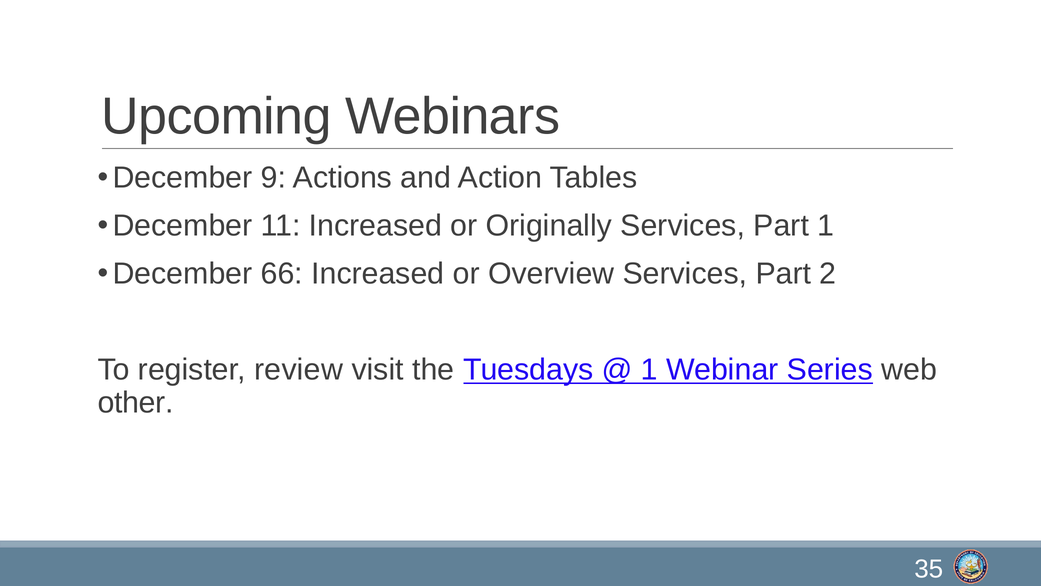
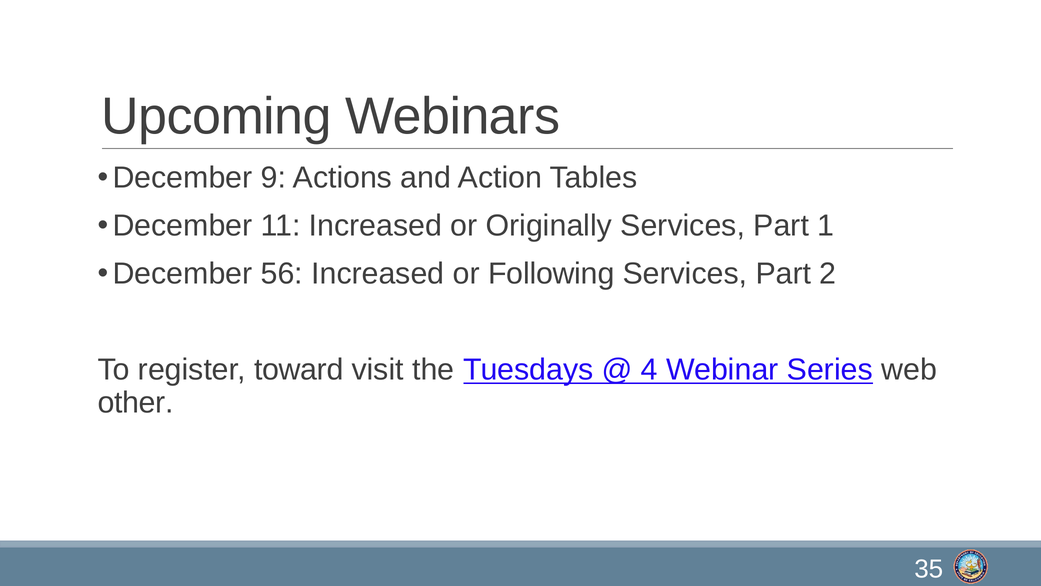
66: 66 -> 56
Overview: Overview -> Following
review: review -> toward
1 at (649, 370): 1 -> 4
